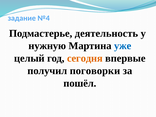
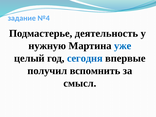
сегодня colour: orange -> blue
поговорки: поговорки -> вспомнить
пошёл: пошёл -> смысл
